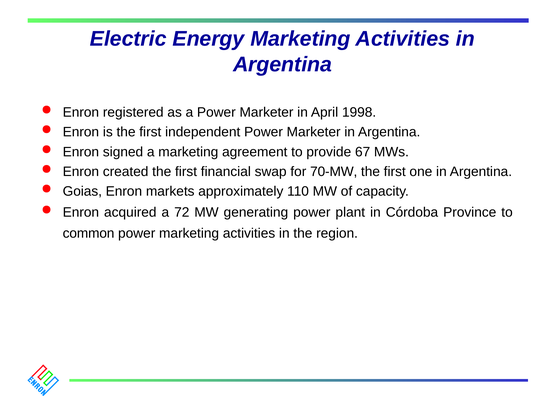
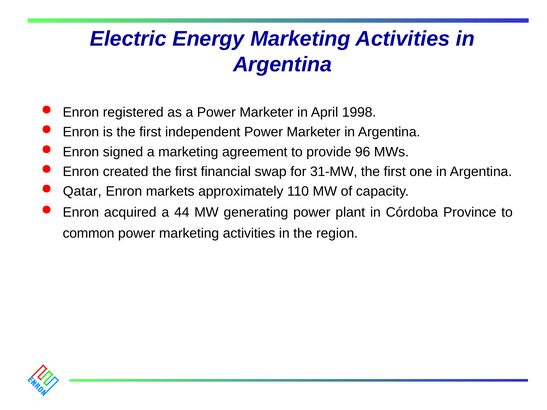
67: 67 -> 96
70-MW: 70-MW -> 31-MW
Goias: Goias -> Qatar
72: 72 -> 44
